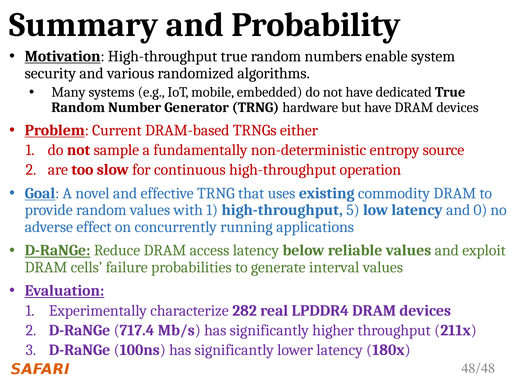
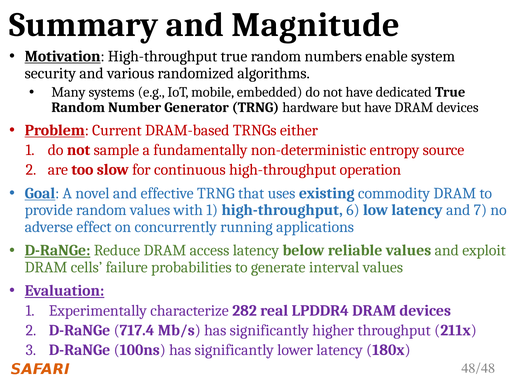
Probability: Probability -> Magnitude
5: 5 -> 6
0: 0 -> 7
